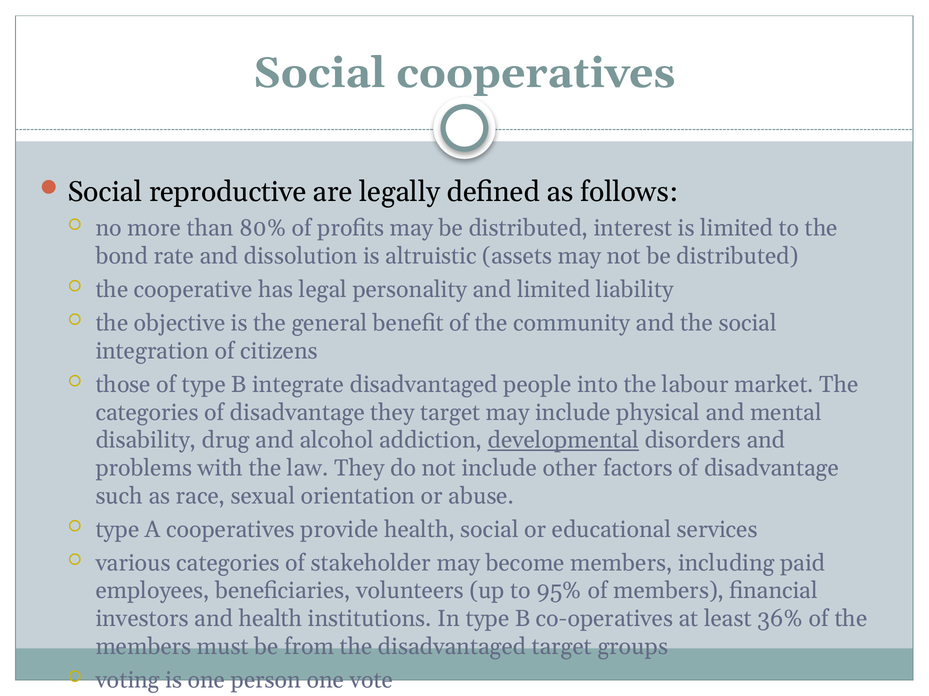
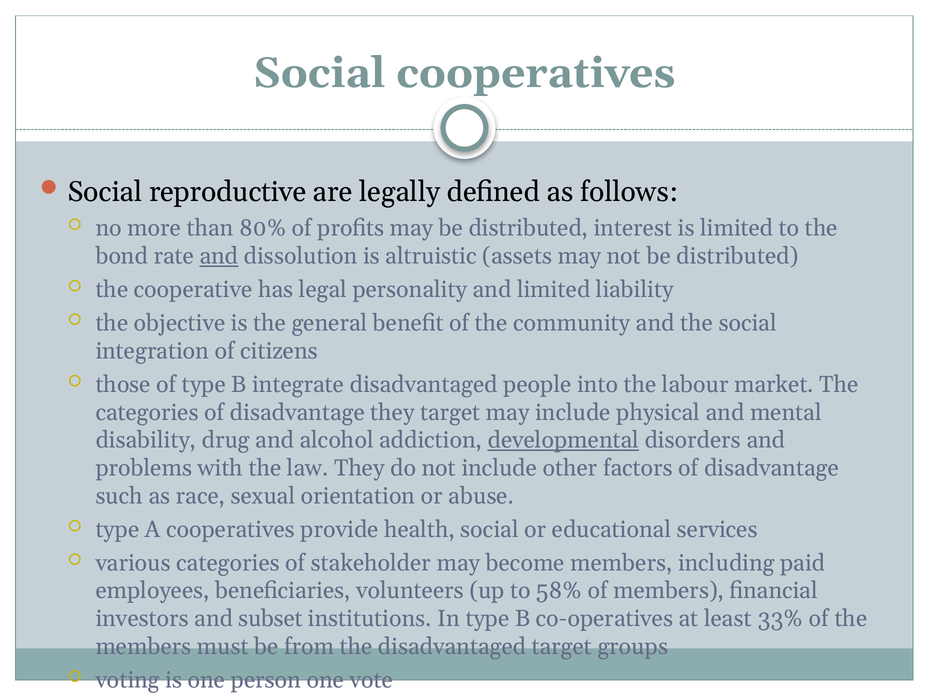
and at (219, 256) underline: none -> present
95%: 95% -> 58%
and health: health -> subset
36%: 36% -> 33%
